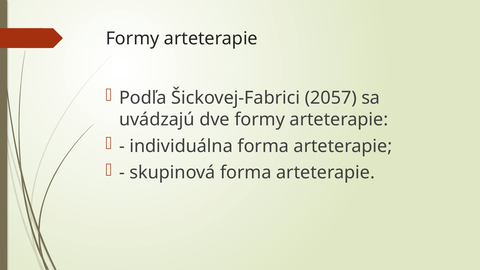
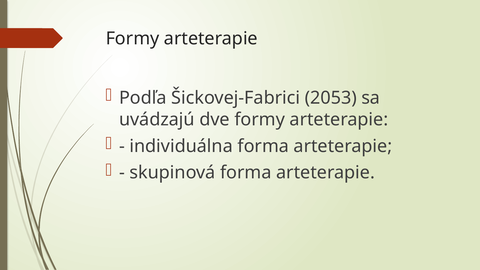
2057: 2057 -> 2053
